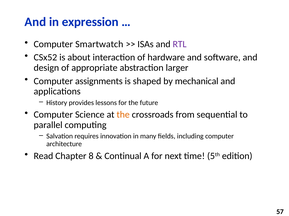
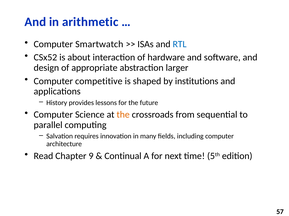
expression: expression -> arithmetic
RTL colour: purple -> blue
assignments: assignments -> competitive
mechanical: mechanical -> institutions
8: 8 -> 9
